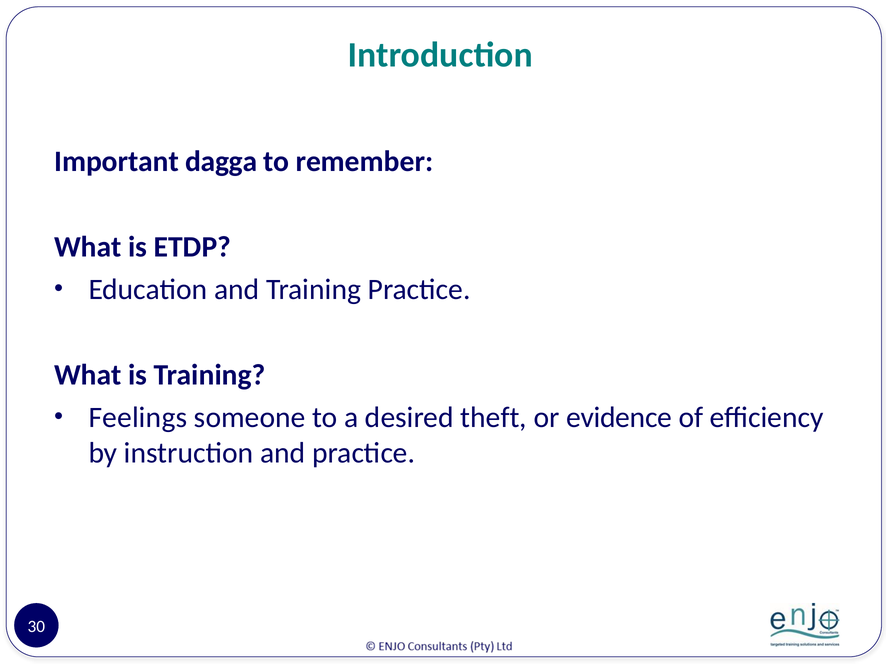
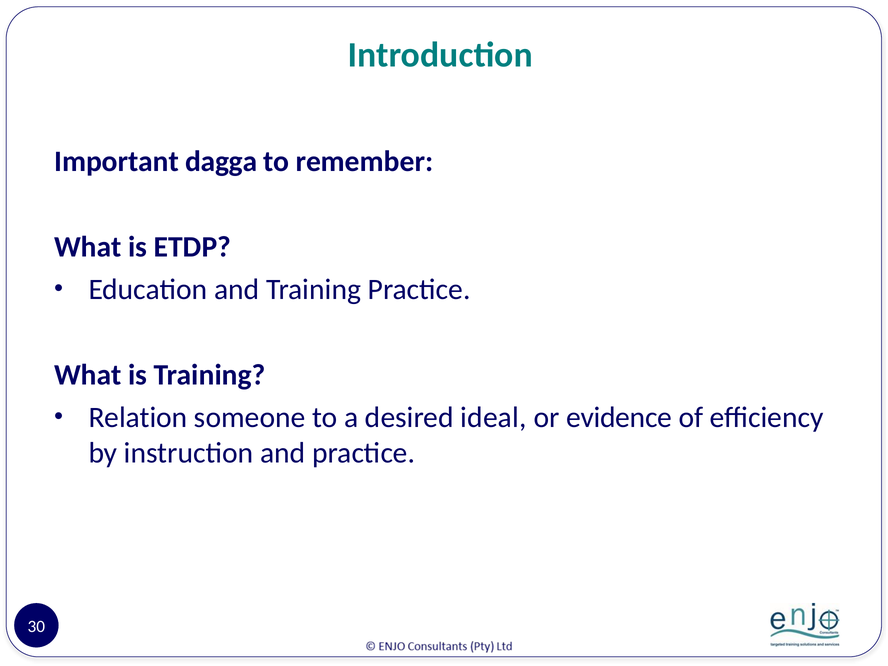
Feelings: Feelings -> Relation
theft: theft -> ideal
